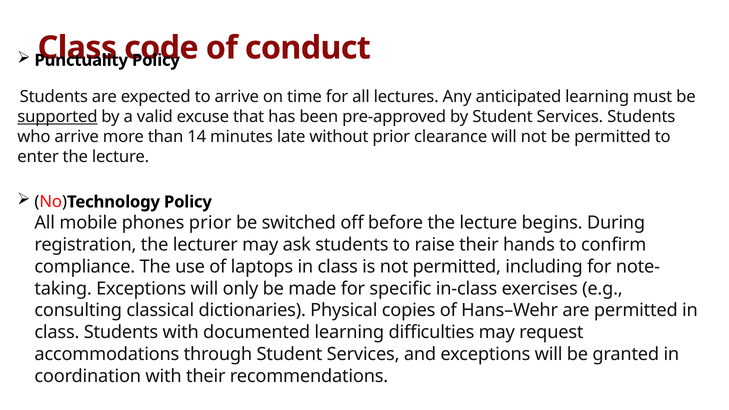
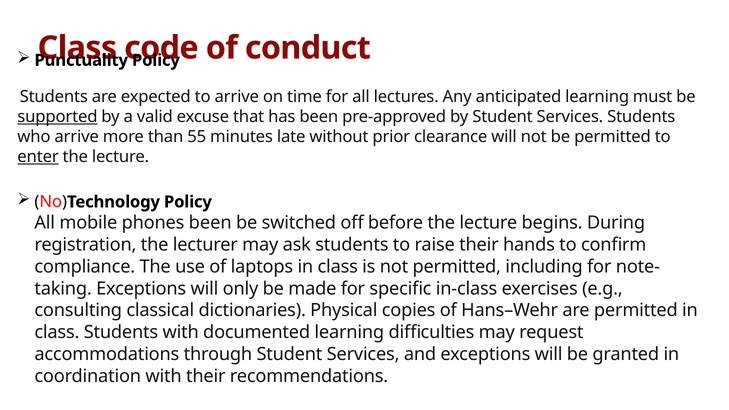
14: 14 -> 55
enter underline: none -> present
phones prior: prior -> been
